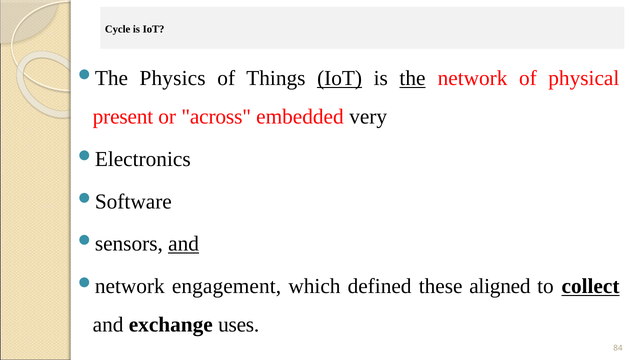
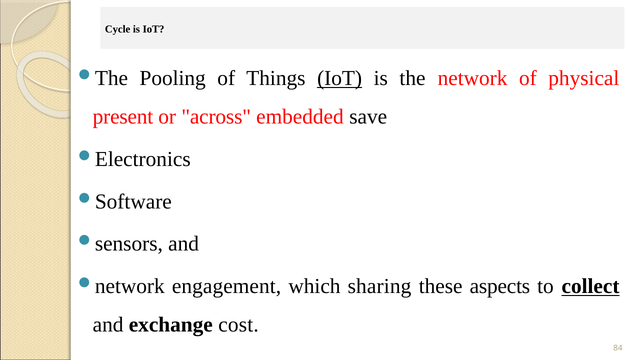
Physics: Physics -> Pooling
the underline: present -> none
very: very -> save
and at (184, 243) underline: present -> none
defined: defined -> sharing
aligned: aligned -> aspects
uses: uses -> cost
